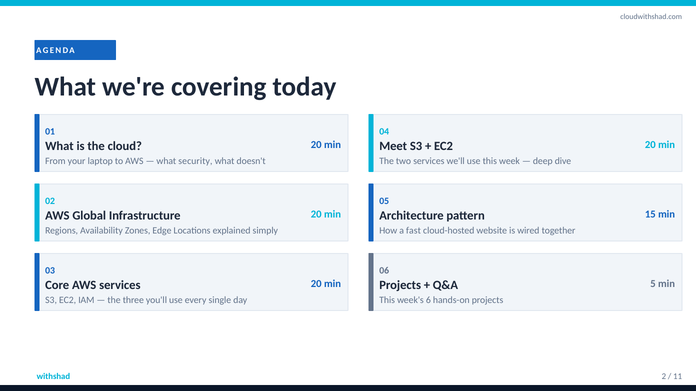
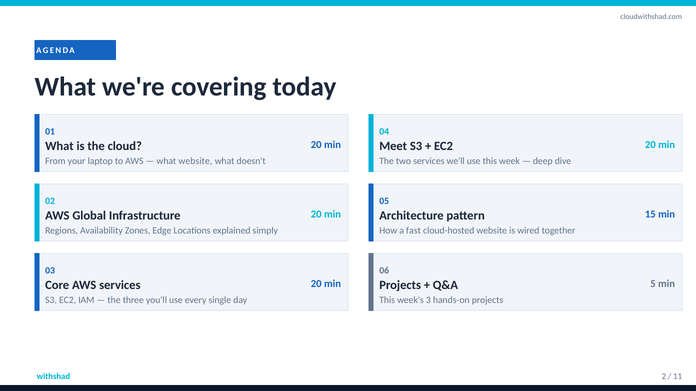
what security: security -> website
6: 6 -> 3
